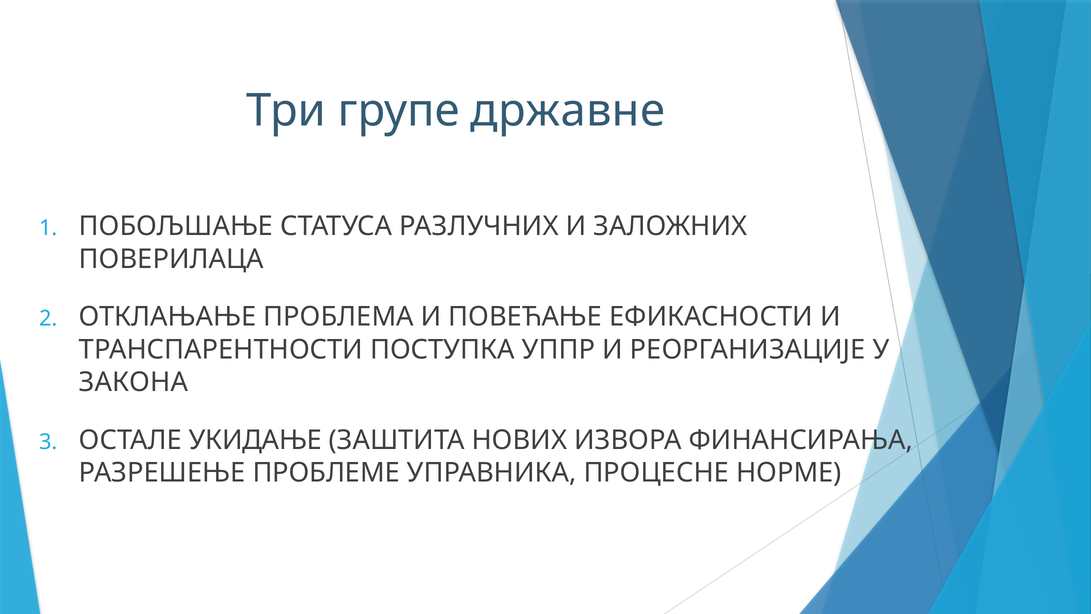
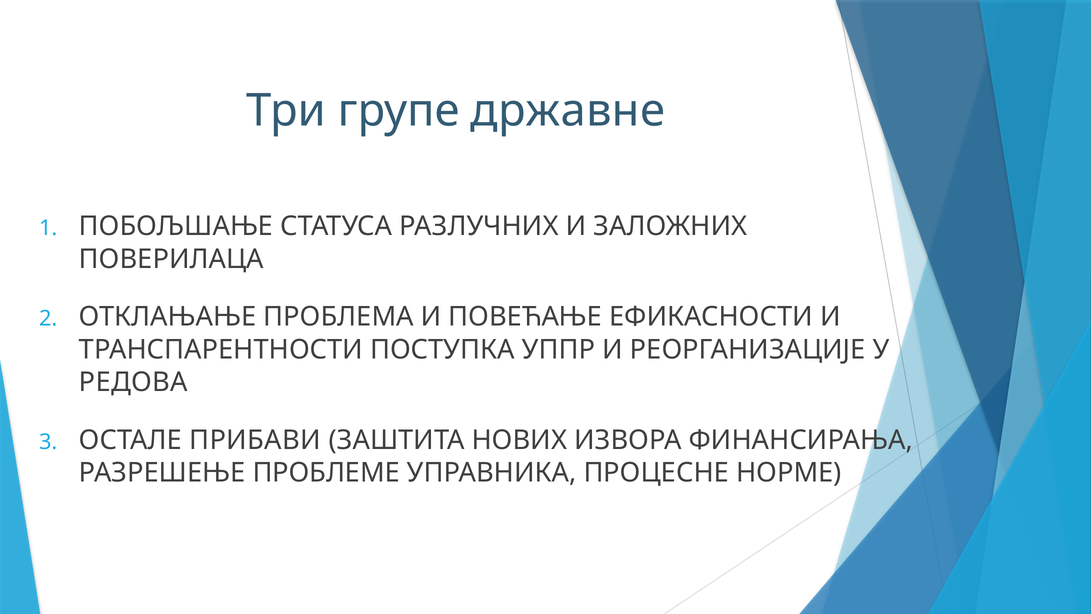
ЗАКОНА: ЗАКОНА -> РЕДОВА
УКИДАЊЕ: УКИДАЊЕ -> ПРИБАВИ
